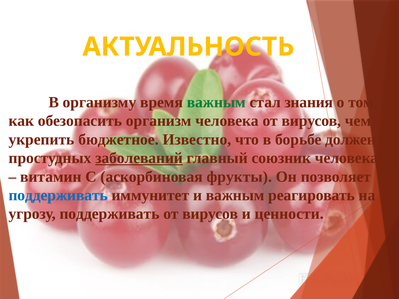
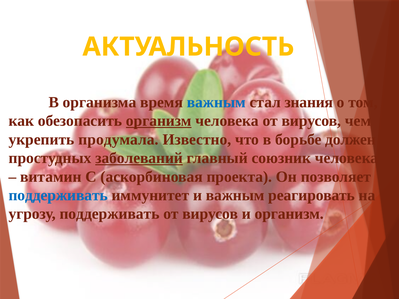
организму: организму -> организма
важным at (216, 102) colour: green -> blue
организм at (159, 121) underline: none -> present
бюджетное: бюджетное -> продумала
фрукты: фрукты -> проекта
и ценности: ценности -> организм
